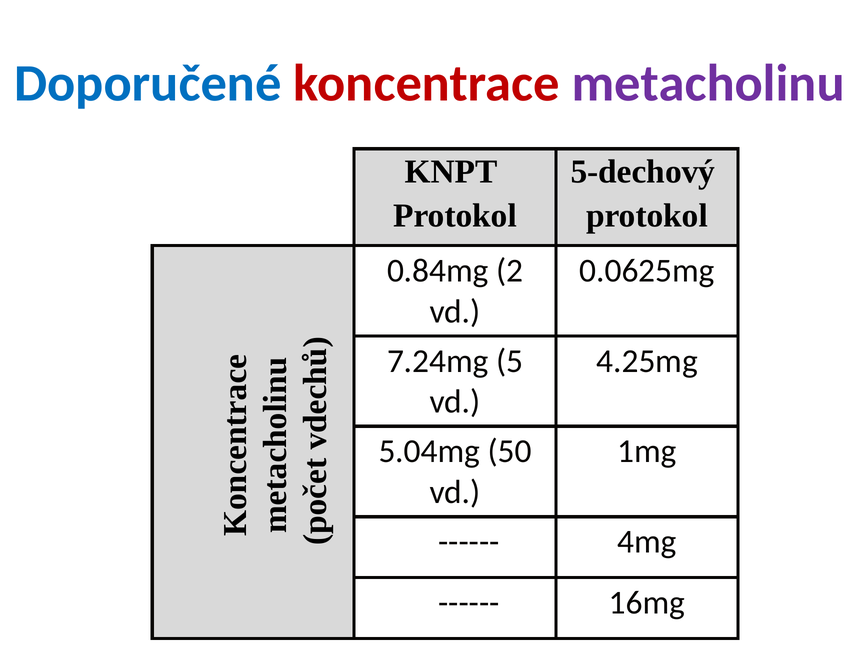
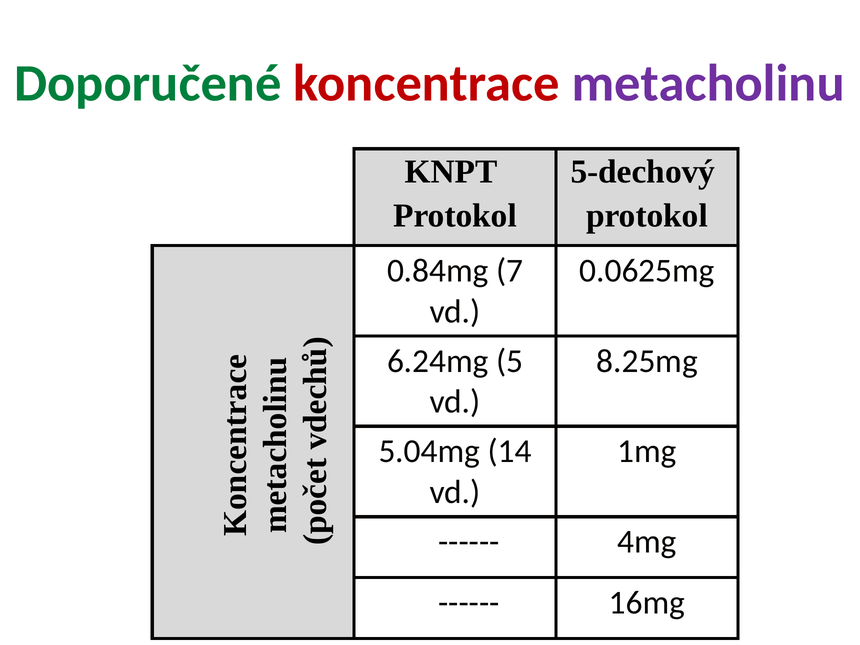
Doporučené colour: blue -> green
2: 2 -> 7
7.24mg: 7.24mg -> 6.24mg
4.25mg: 4.25mg -> 8.25mg
50: 50 -> 14
